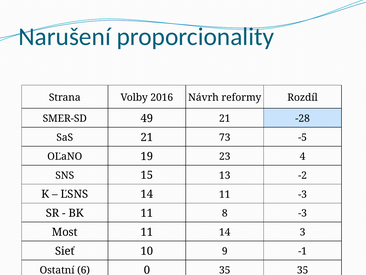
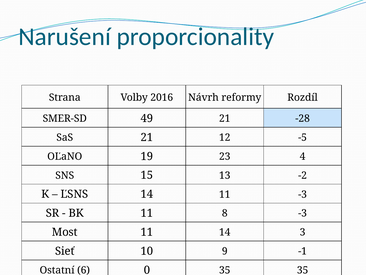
73: 73 -> 12
